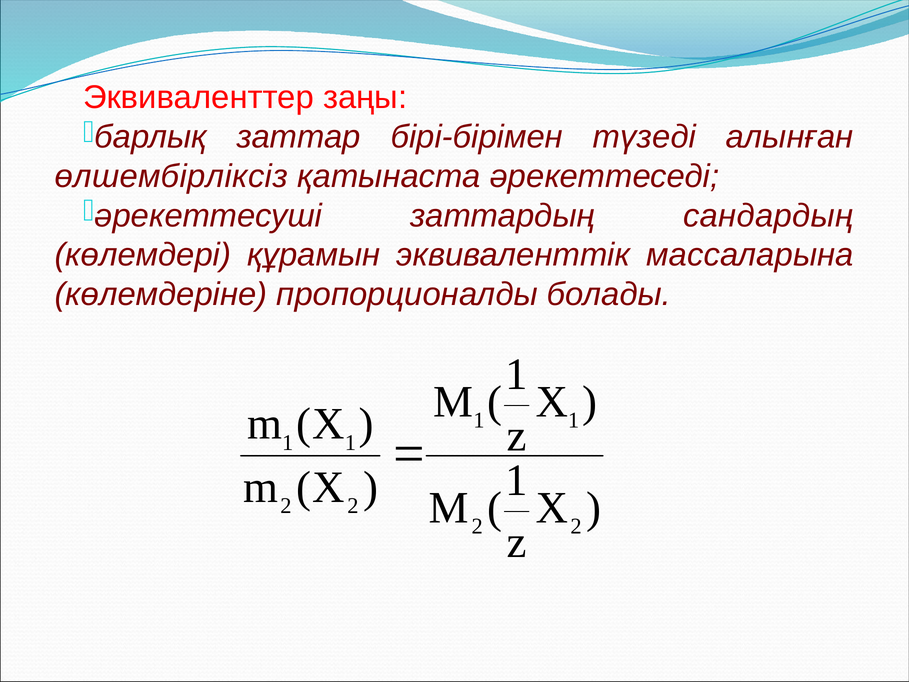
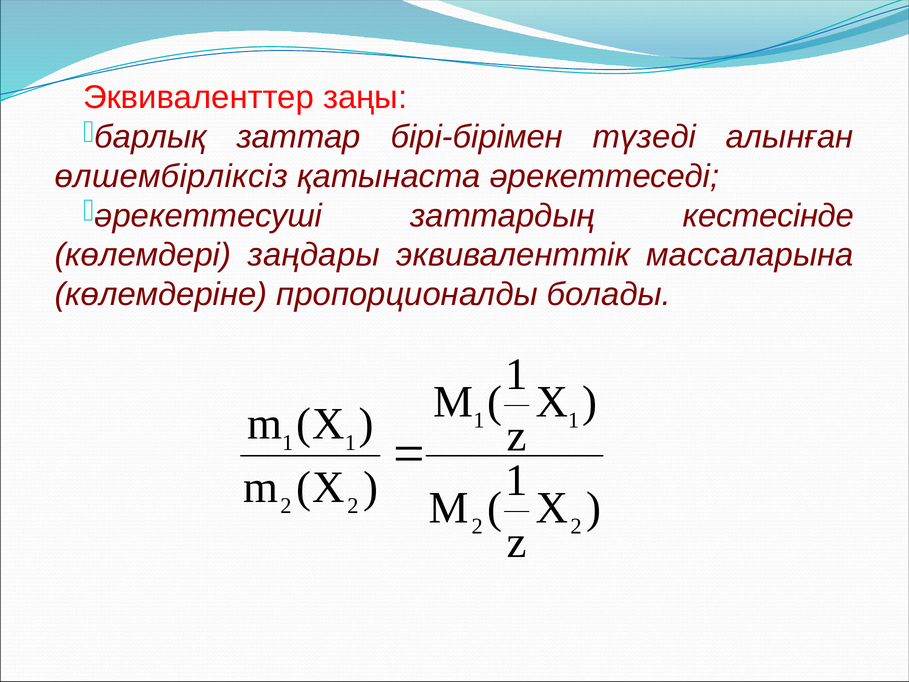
сандардың: сандардың -> кестесінде
құрамын: құрамын -> заңдары
